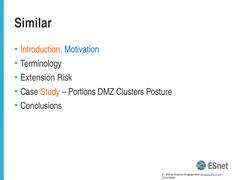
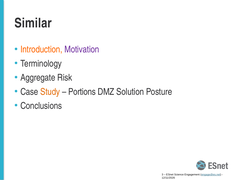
Motivation colour: blue -> purple
Extension: Extension -> Aggregate
Clusters: Clusters -> Solution
